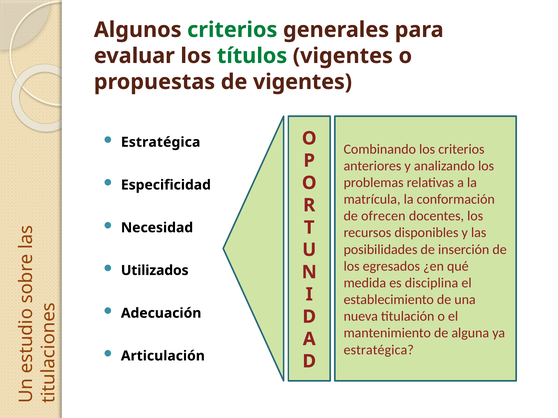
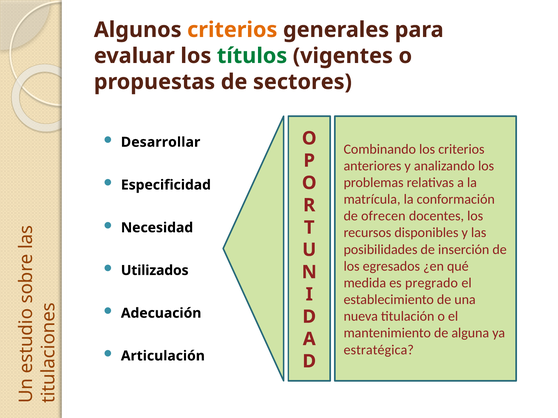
criterios at (232, 30) colour: green -> orange
de vigentes: vigentes -> sectores
Estratégica at (161, 142): Estratégica -> Desarrollar
disciplina: disciplina -> pregrado
